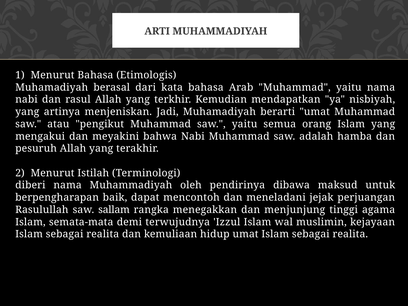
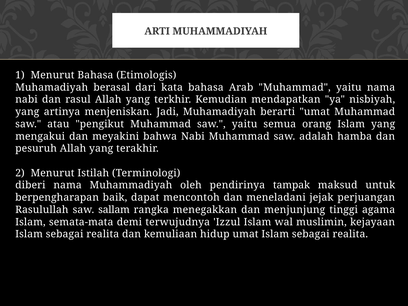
dibawa: dibawa -> tampak
